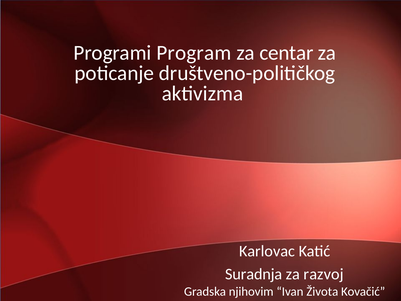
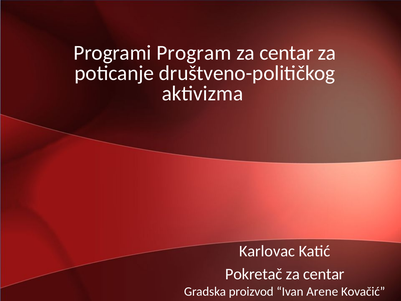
Suradnja: Suradnja -> Pokretač
razvoj at (324, 274): razvoj -> centar
njihovim: njihovim -> proizvod
Života: Života -> Arene
